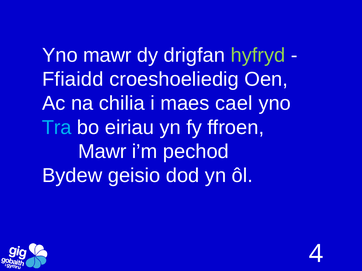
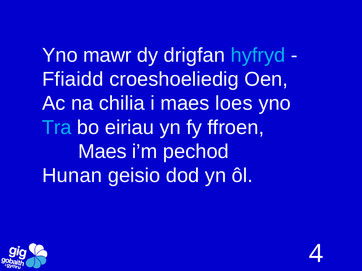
hyfryd colour: light green -> light blue
cael: cael -> loes
Mawr at (102, 152): Mawr -> Maes
Bydew: Bydew -> Hunan
